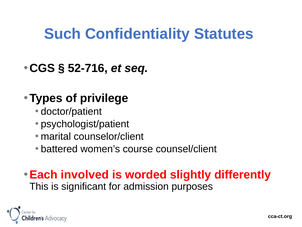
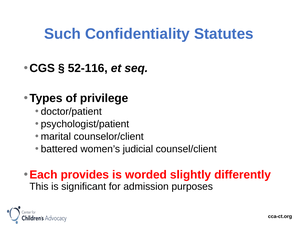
52-716: 52-716 -> 52-116
course: course -> judicial
involved: involved -> provides
